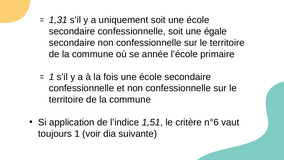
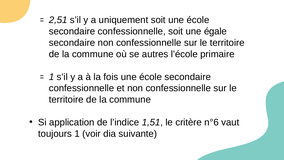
1,31: 1,31 -> 2,51
année: année -> autres
